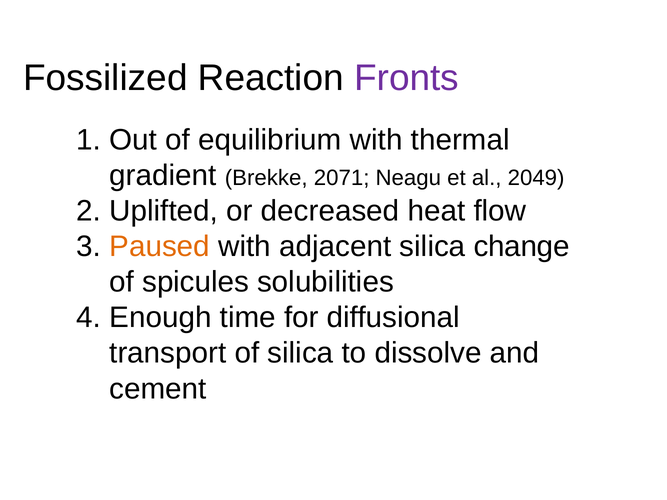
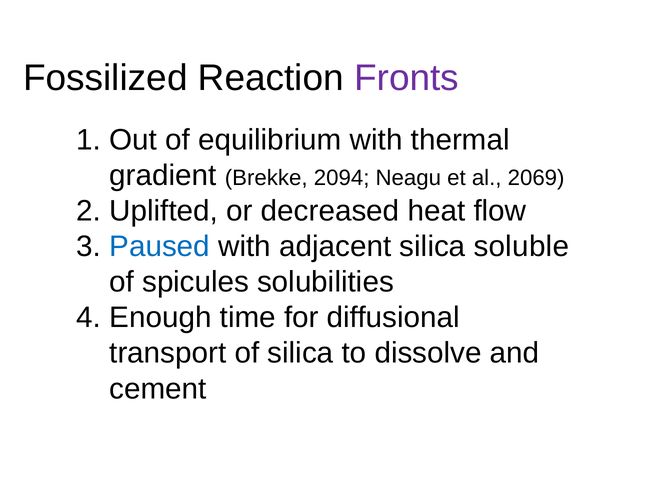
2071: 2071 -> 2094
2049: 2049 -> 2069
Paused colour: orange -> blue
change: change -> soluble
